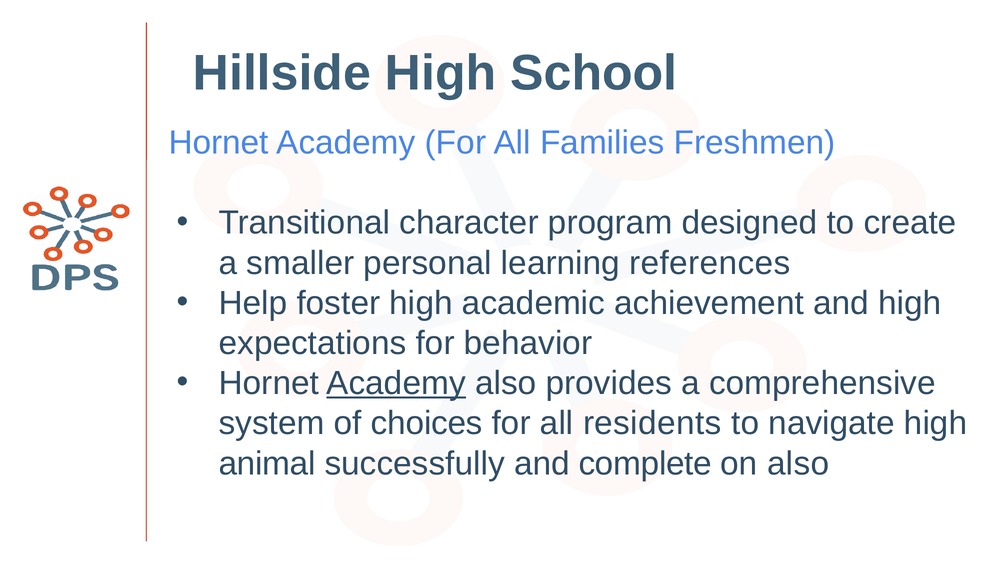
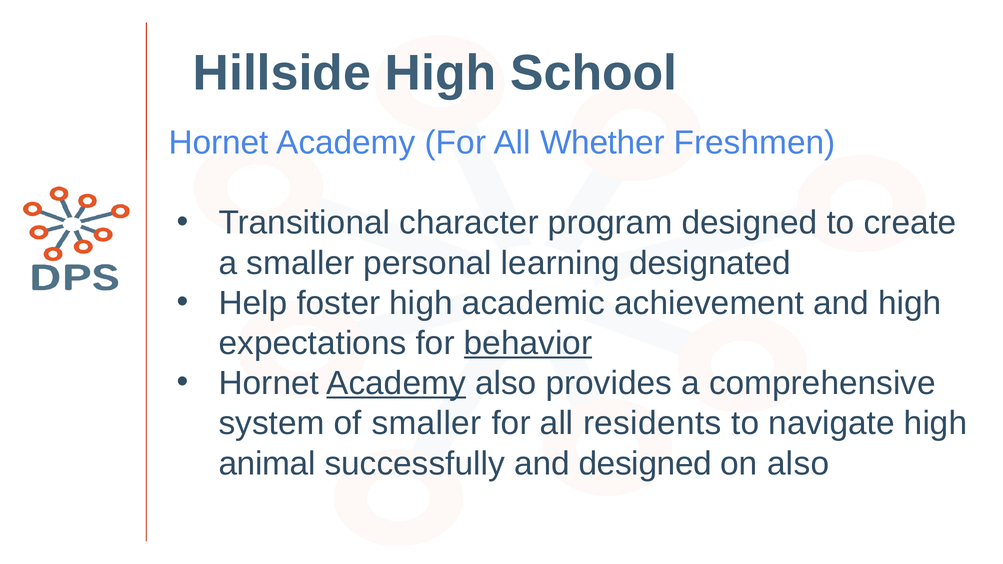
Families: Families -> Whether
references: references -> designated
behavior underline: none -> present
of choices: choices -> smaller
and complete: complete -> designed
